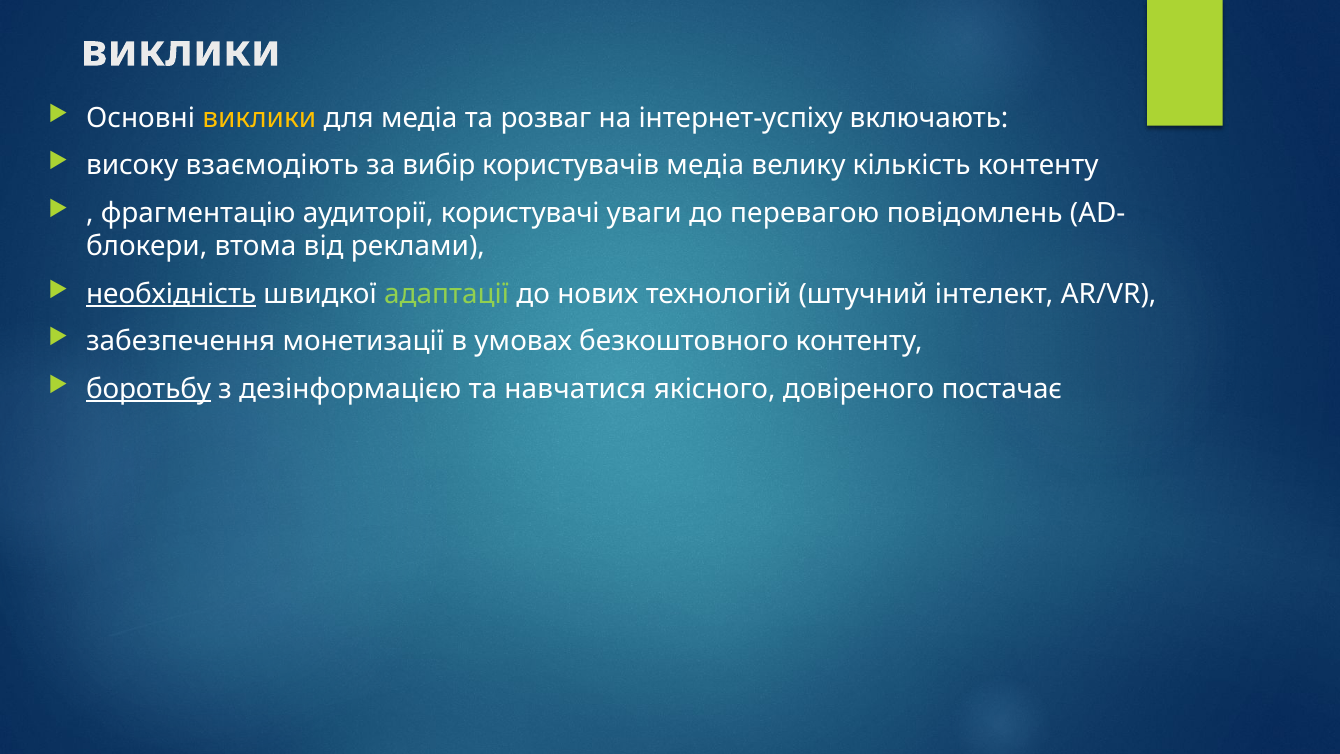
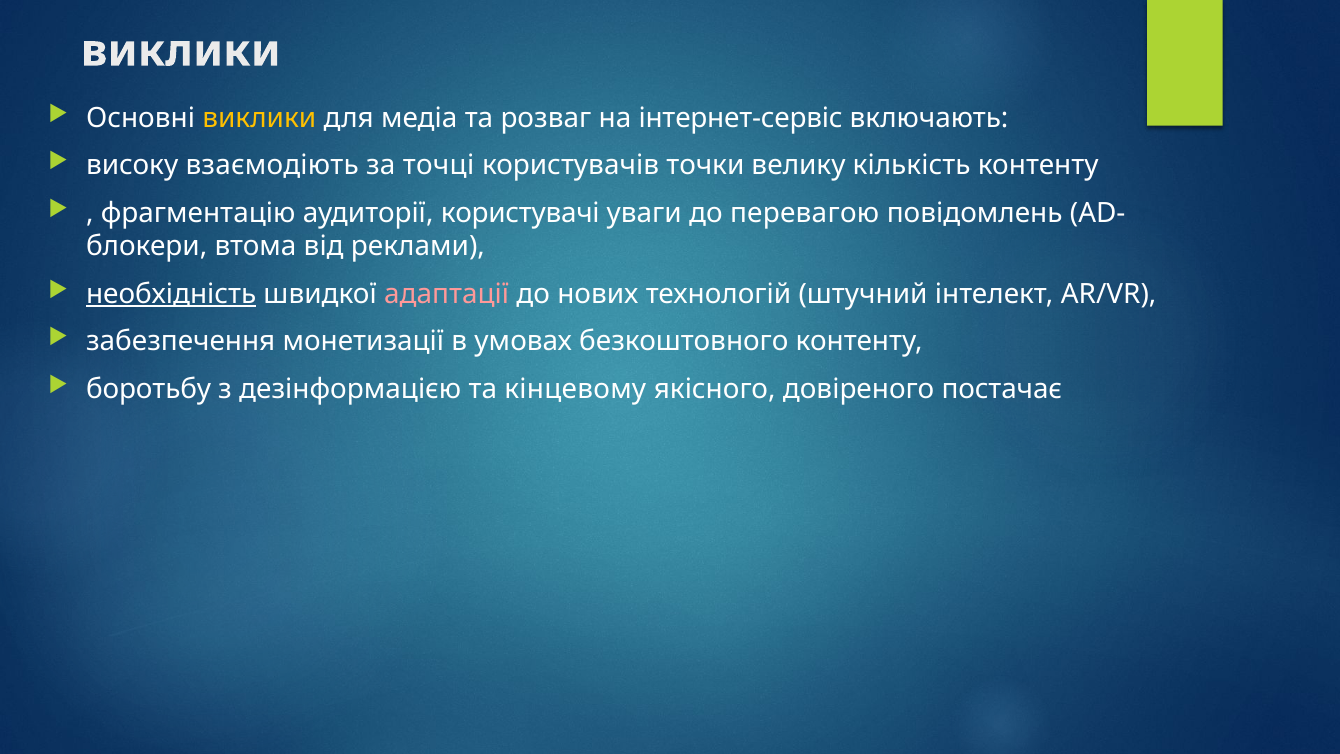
інтернет-успіху: інтернет-успіху -> інтернет-сервіс
вибір: вибір -> точці
користувачів медіа: медіа -> точки
адаптації colour: light green -> pink
боротьбу underline: present -> none
навчатися: навчатися -> кінцевому
